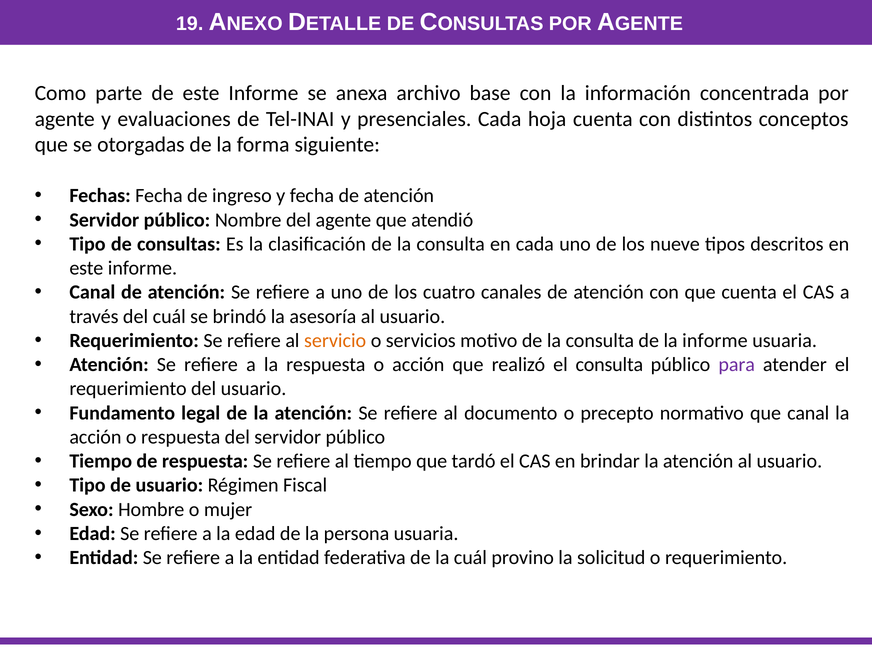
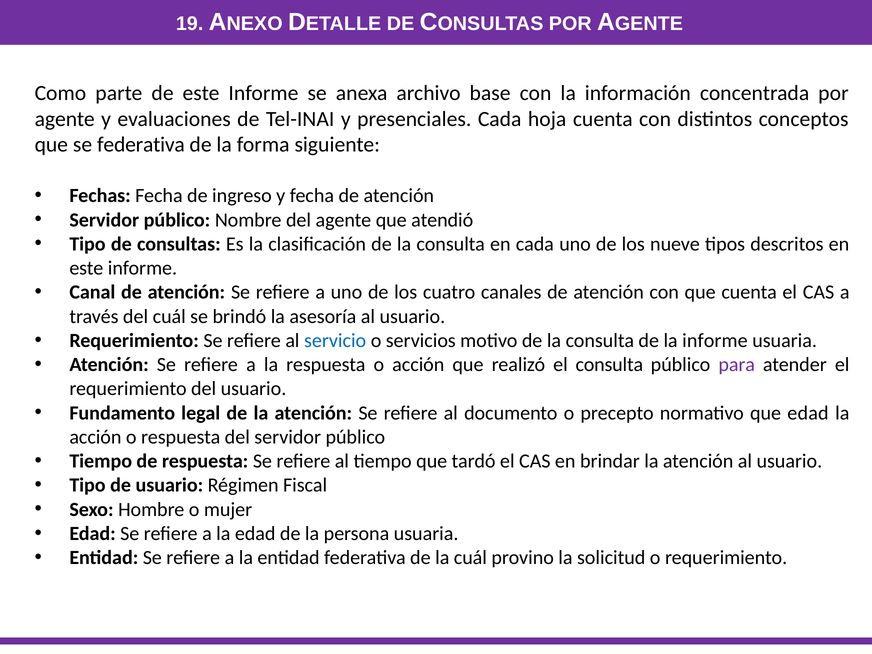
se otorgadas: otorgadas -> federativa
servicio colour: orange -> blue
que canal: canal -> edad
